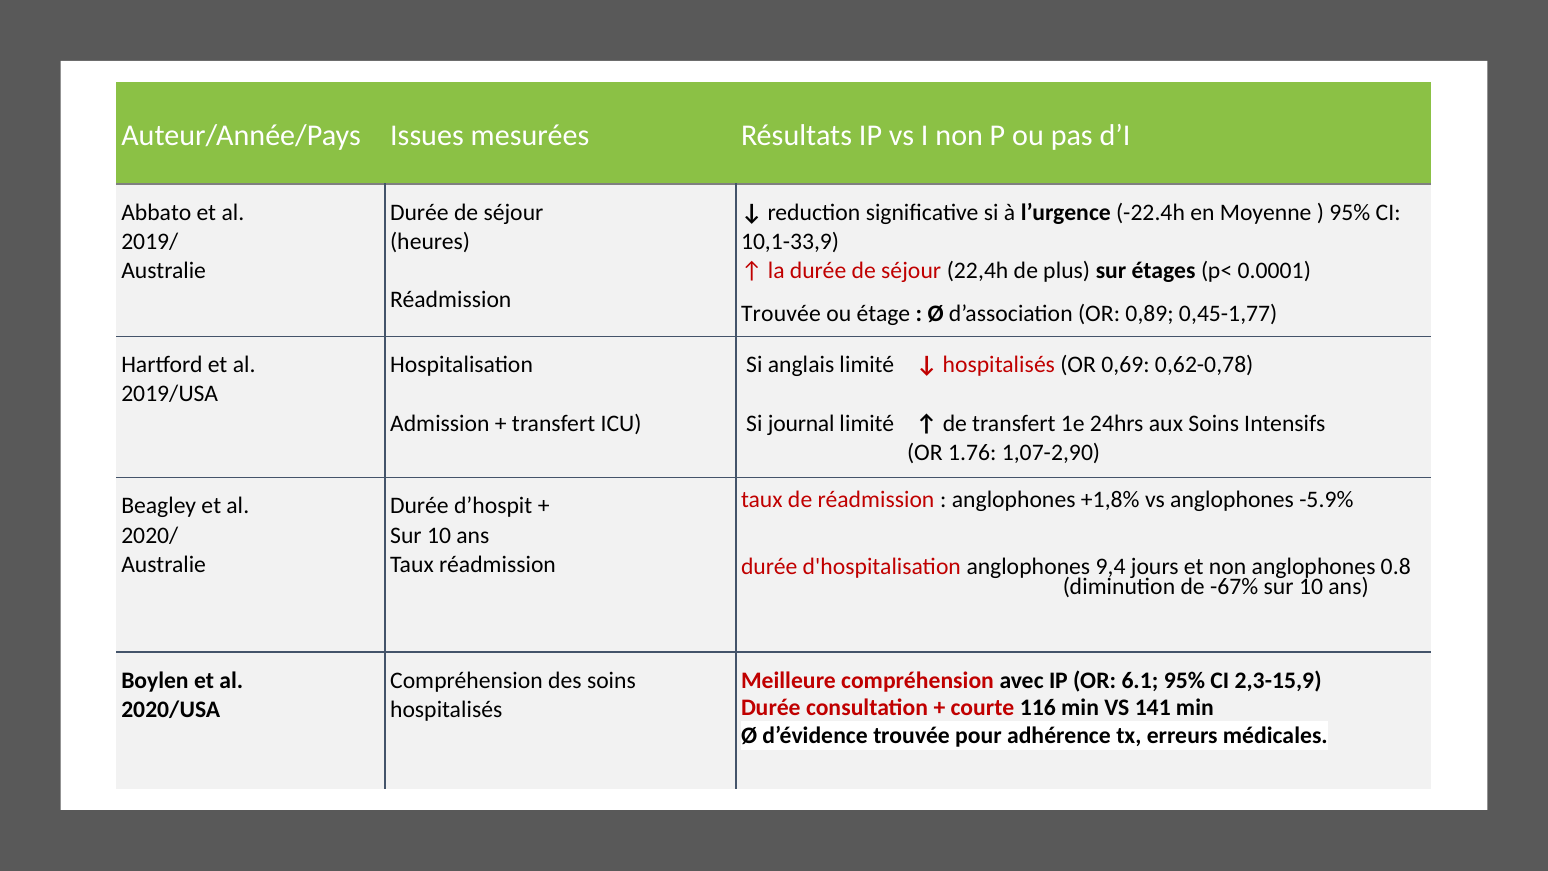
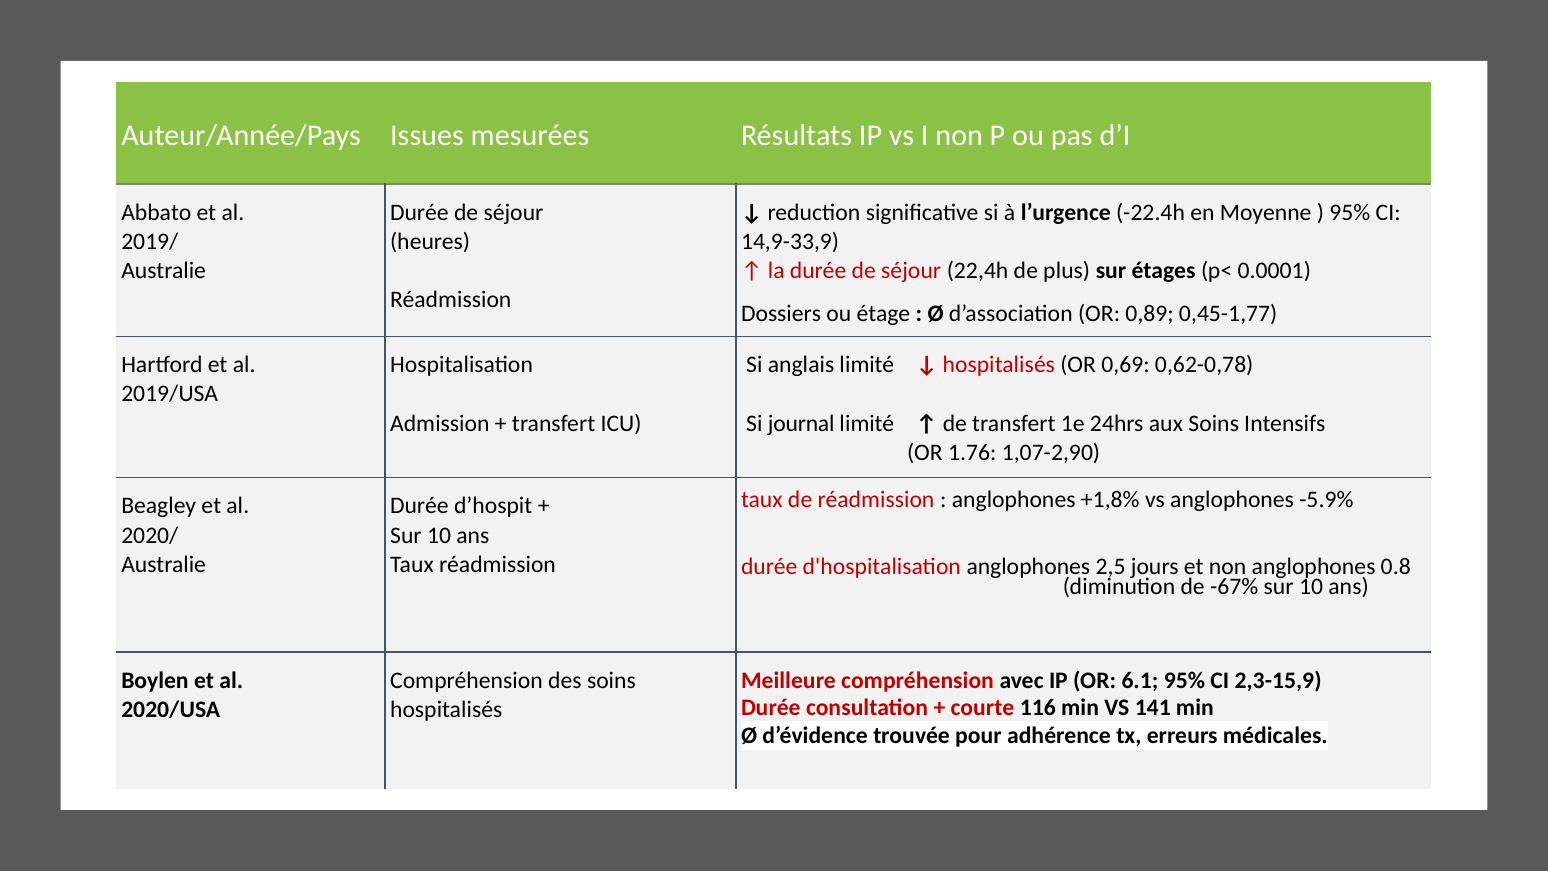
10,1-33,9: 10,1-33,9 -> 14,9-33,9
Trouvée at (781, 314): Trouvée -> Dossiers
9,4: 9,4 -> 2,5
